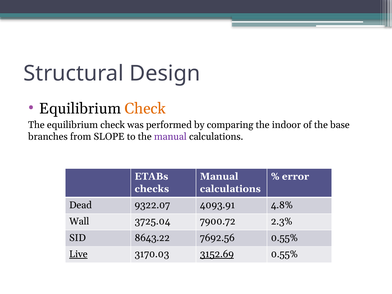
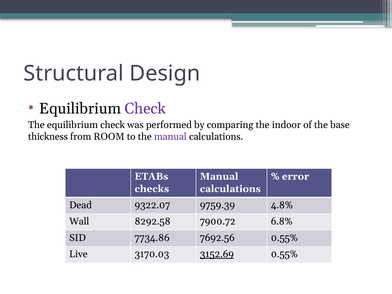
Check at (145, 109) colour: orange -> purple
branches: branches -> thickness
SLOPE: SLOPE -> ROOM
4093.91: 4093.91 -> 9759.39
3725.04: 3725.04 -> 8292.58
2.3%: 2.3% -> 6.8%
8643.22: 8643.22 -> 7734.86
Live underline: present -> none
